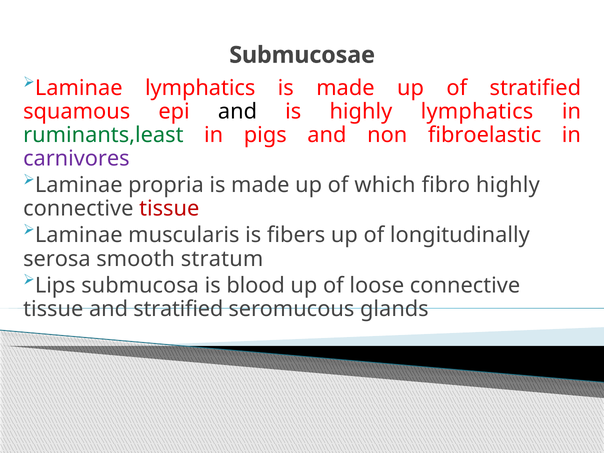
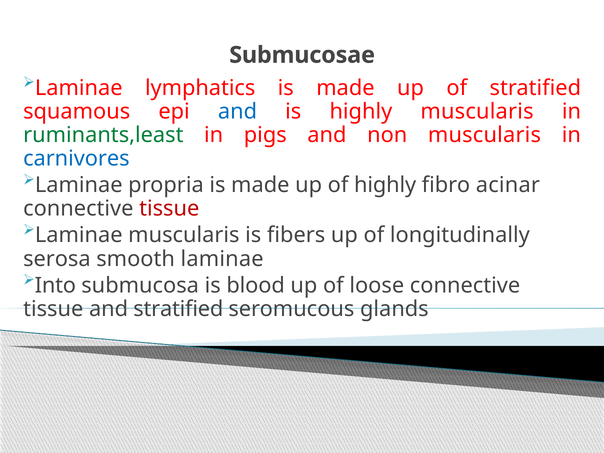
and at (238, 112) colour: black -> blue
highly lymphatics: lymphatics -> muscularis
non fibroelastic: fibroelastic -> muscularis
carnivores colour: purple -> blue
of which: which -> highly
fibro highly: highly -> acinar
smooth stratum: stratum -> laminae
Lips: Lips -> Into
